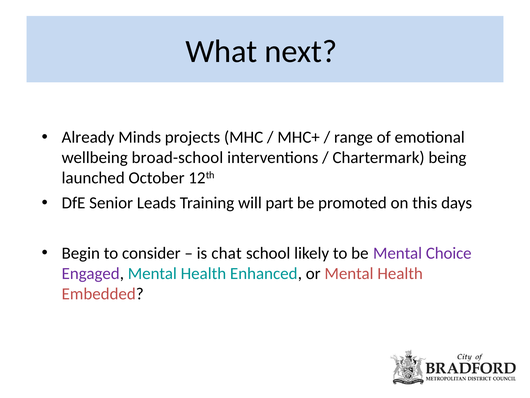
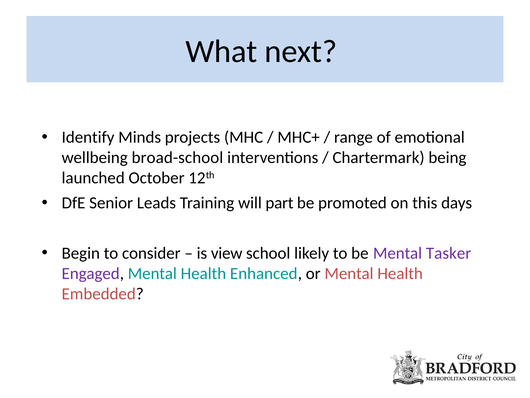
Already: Already -> Identify
chat: chat -> view
Choice: Choice -> Tasker
